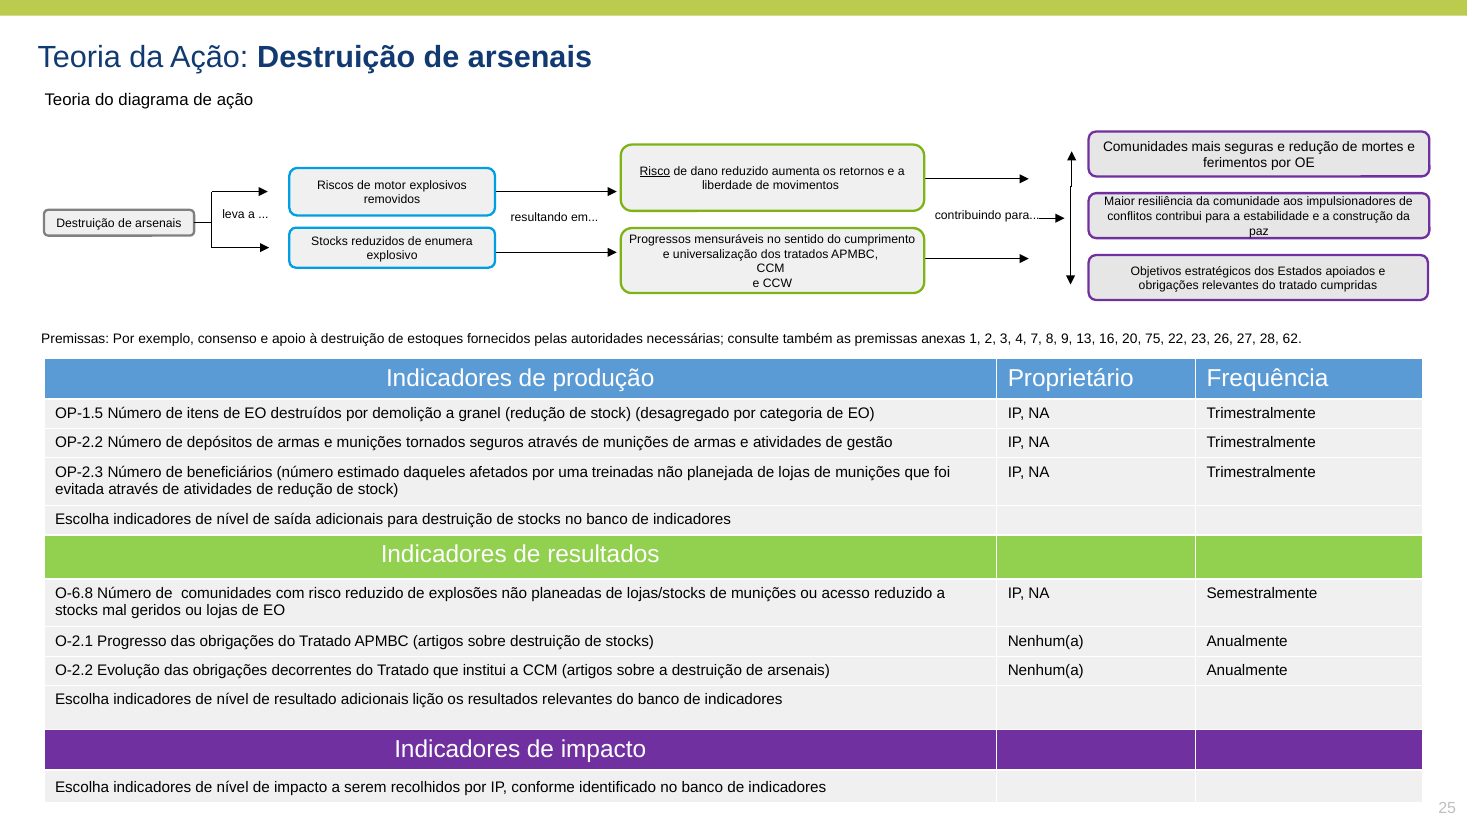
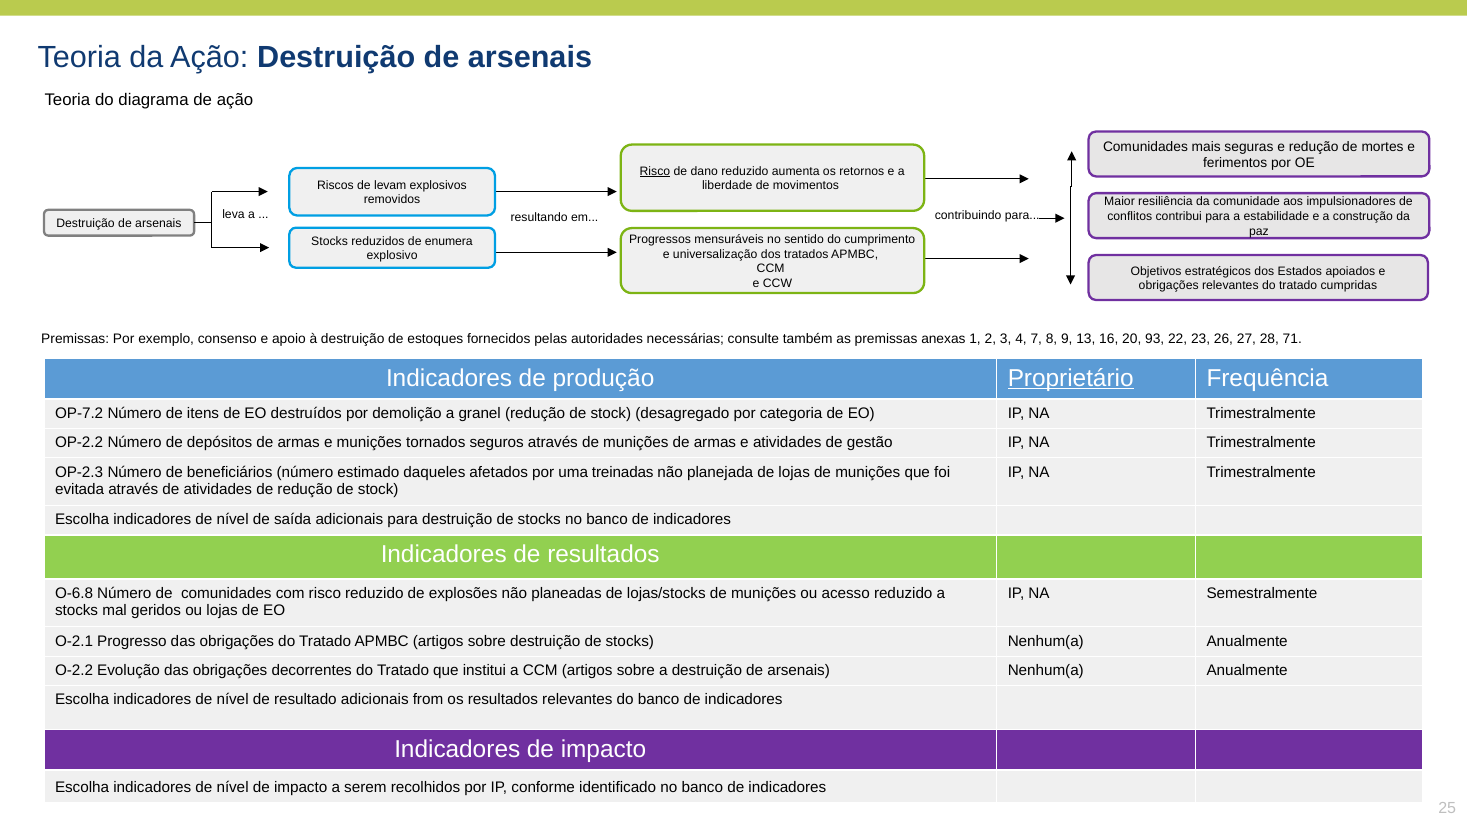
motor: motor -> levam
75: 75 -> 93
62: 62 -> 71
Proprietário underline: none -> present
OP-1.5: OP-1.5 -> OP-7.2
lição: lição -> from
